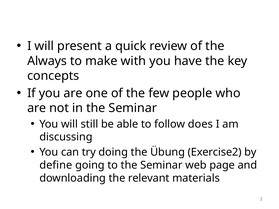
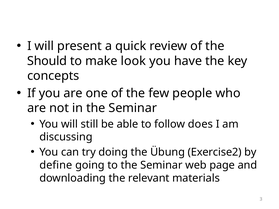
Always: Always -> Should
with: with -> look
